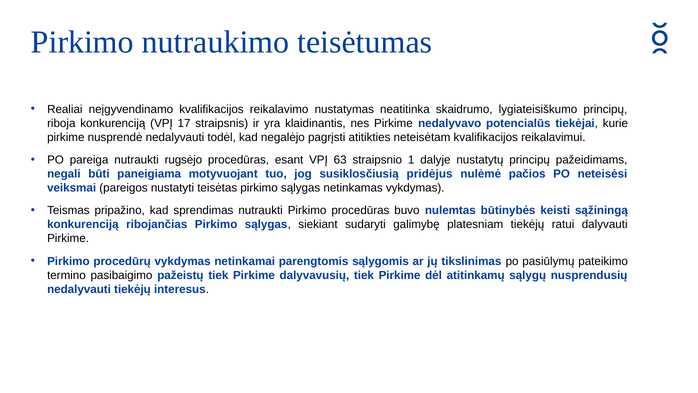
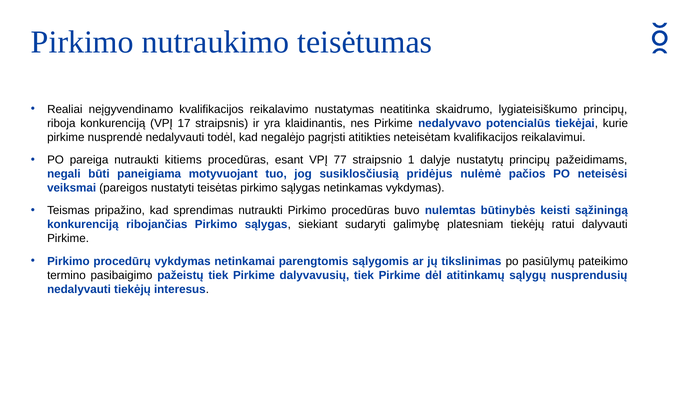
rugsėjo: rugsėjo -> kitiems
63: 63 -> 77
